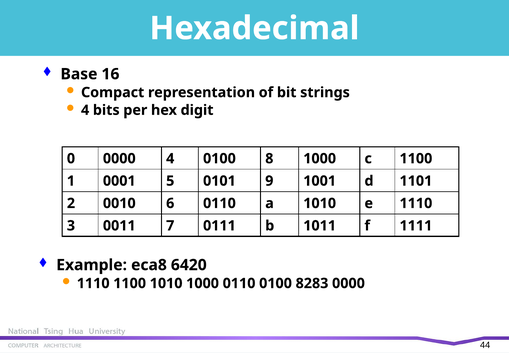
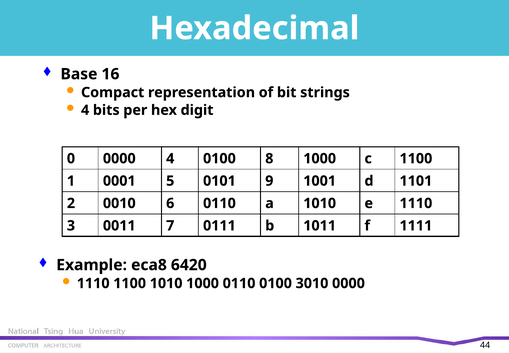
8283: 8283 -> 3010
